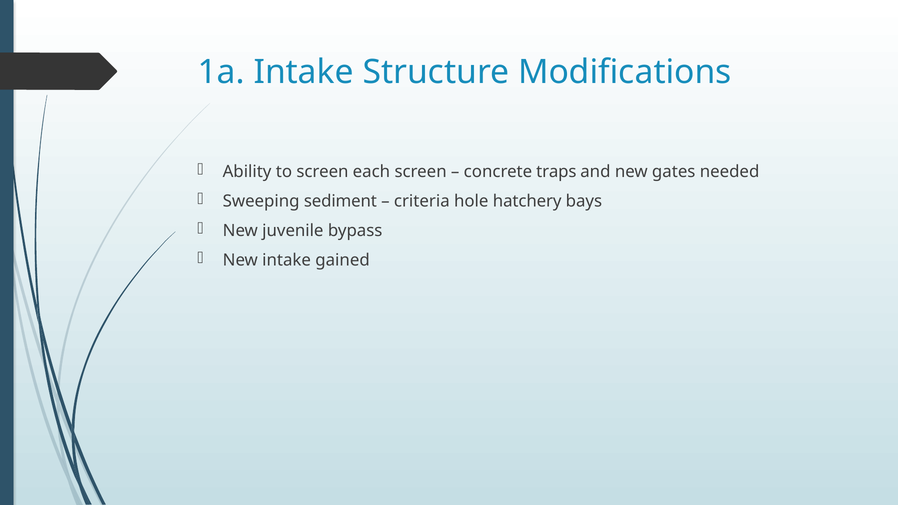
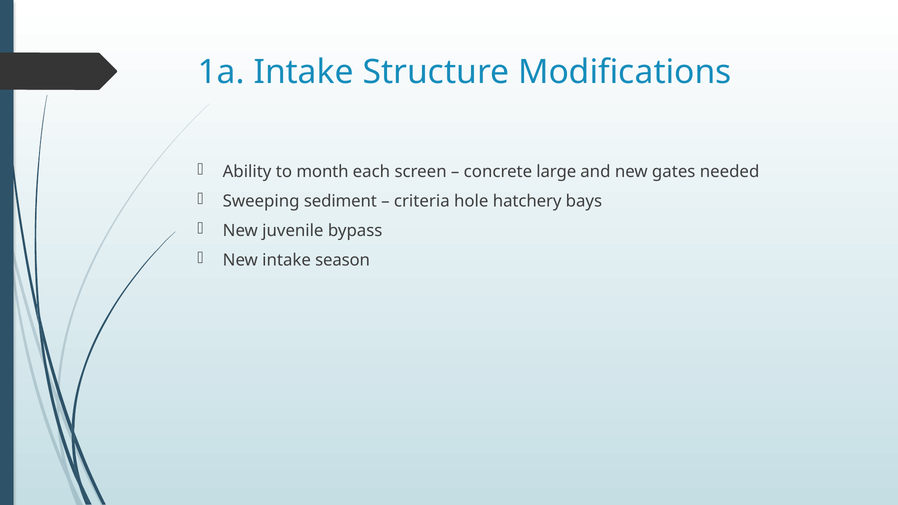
to screen: screen -> month
traps: traps -> large
gained: gained -> season
